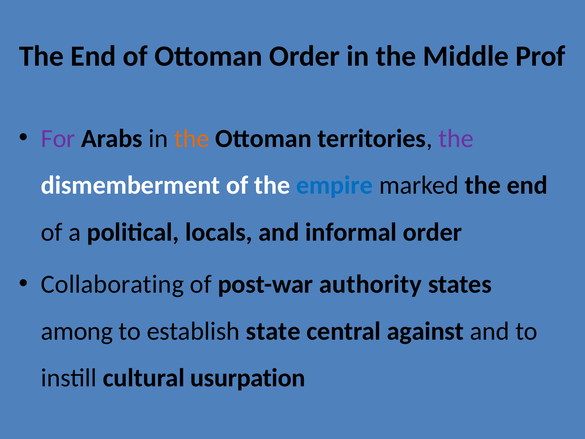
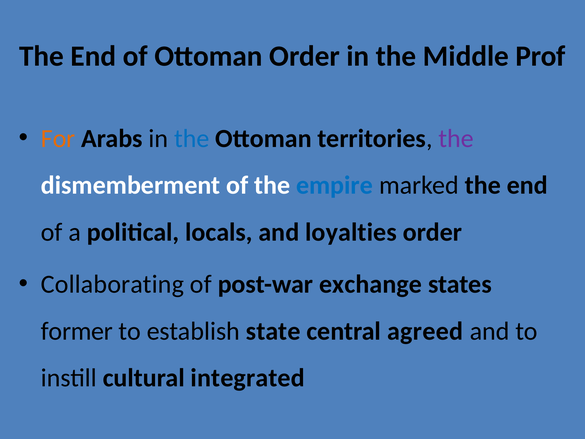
For colour: purple -> orange
the at (192, 138) colour: orange -> blue
informal: informal -> loyalties
authority: authority -> exchange
among: among -> former
against: against -> agreed
usurpation: usurpation -> integrated
